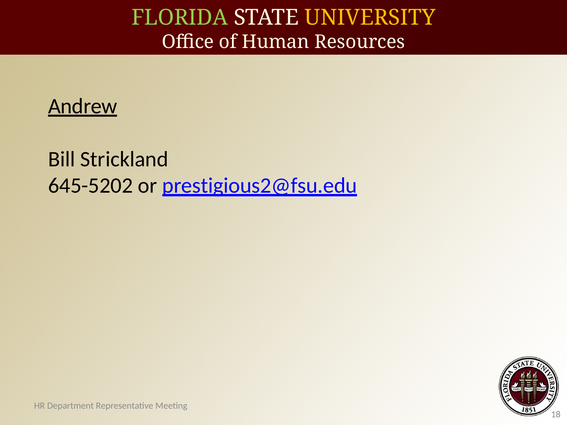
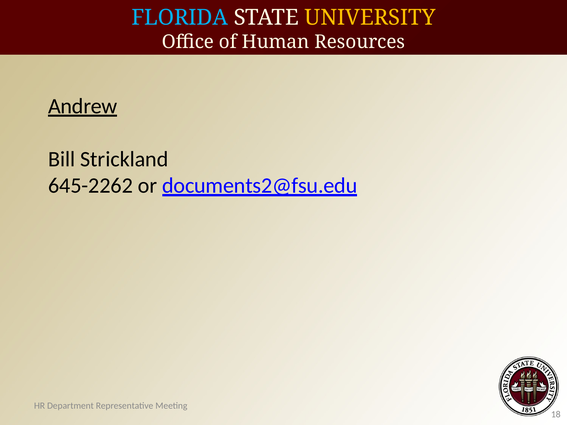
FLORIDA colour: light green -> light blue
645-5202: 645-5202 -> 645-2262
prestigious2@fsu.edu: prestigious2@fsu.edu -> documents2@fsu.edu
